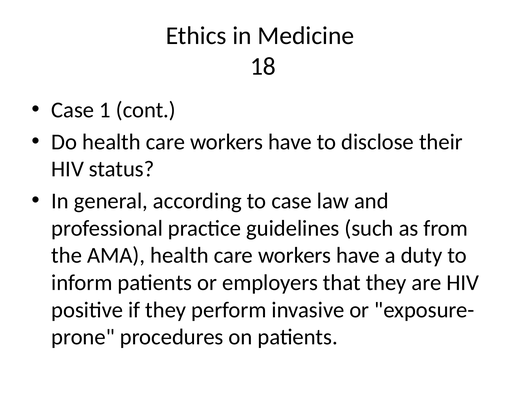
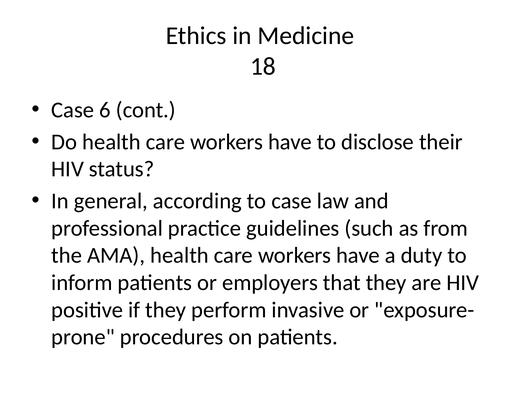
1: 1 -> 6
